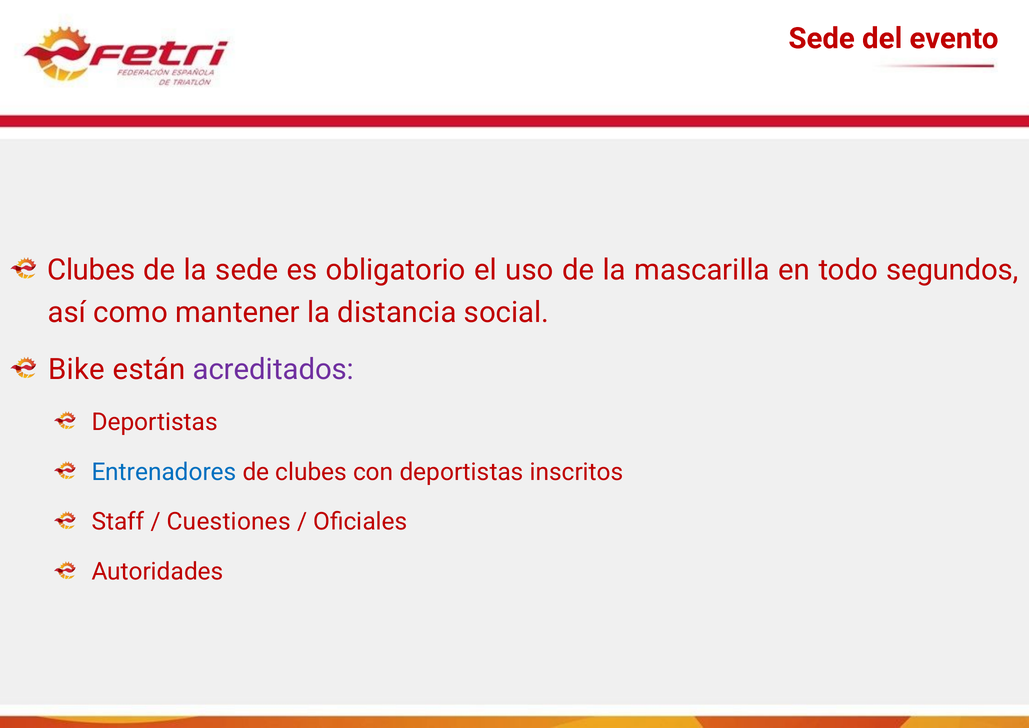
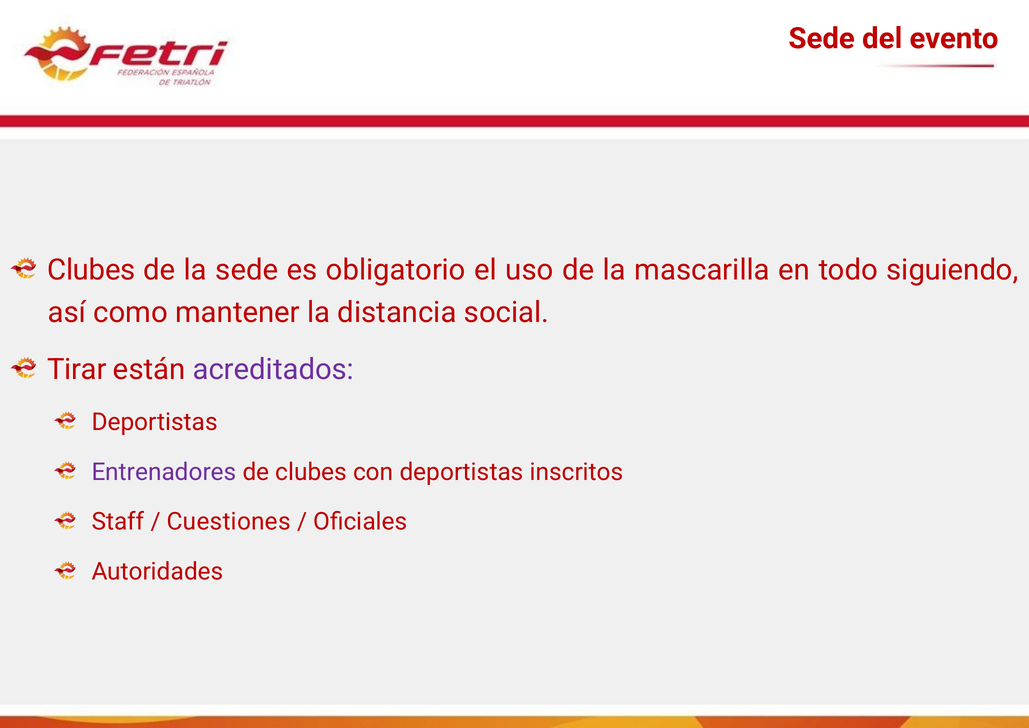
segundos: segundos -> siguiendo
Bike: Bike -> Tirar
Entrenadores colour: blue -> purple
